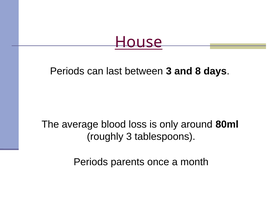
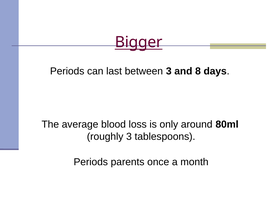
House: House -> Bigger
